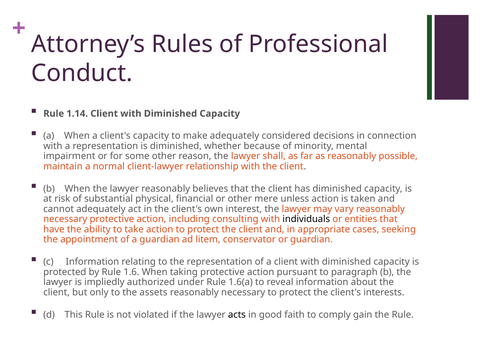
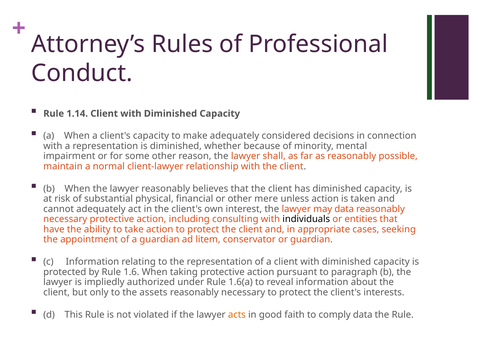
may vary: vary -> data
acts colour: black -> orange
comply gain: gain -> data
